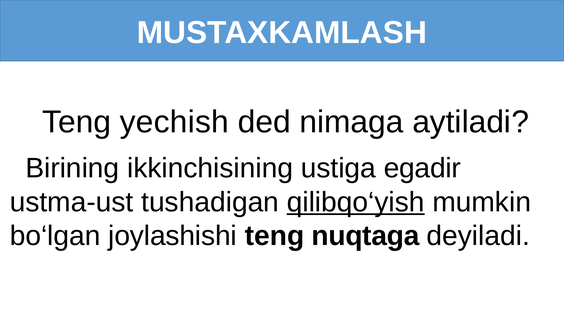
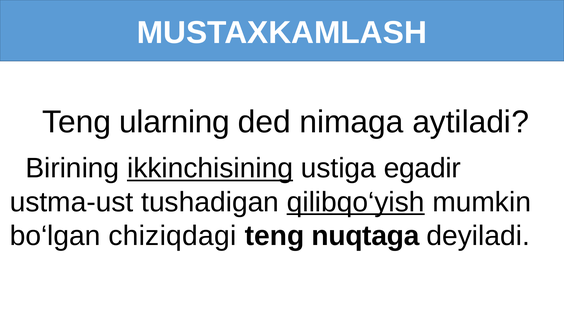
yechish: yechish -> ularning
ikkinchisining underline: none -> present
joylashishi: joylashishi -> chiziqdagi
